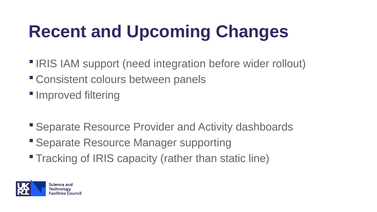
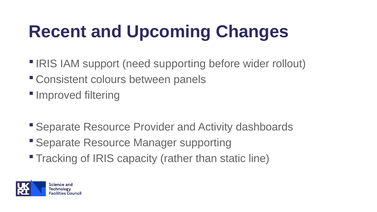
need integration: integration -> supporting
